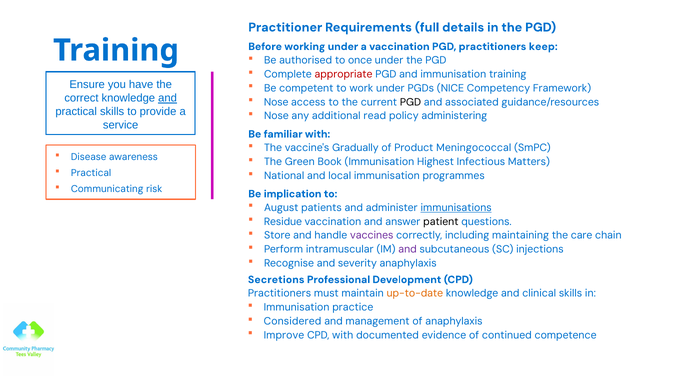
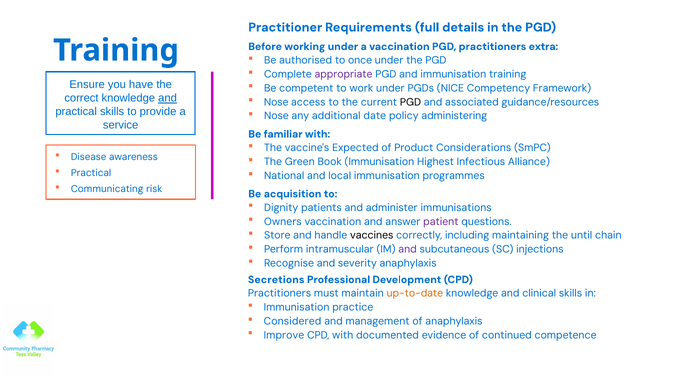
keep: keep -> extra
appropriate colour: red -> purple
read: read -> date
Gradually: Gradually -> Expected
Meningococcal: Meningococcal -> Considerations
Matters: Matters -> Alliance
implication: implication -> acquisition
August: August -> Dignity
immunisations underline: present -> none
Residue: Residue -> Owners
patient colour: black -> purple
vaccines colour: purple -> black
care: care -> until
